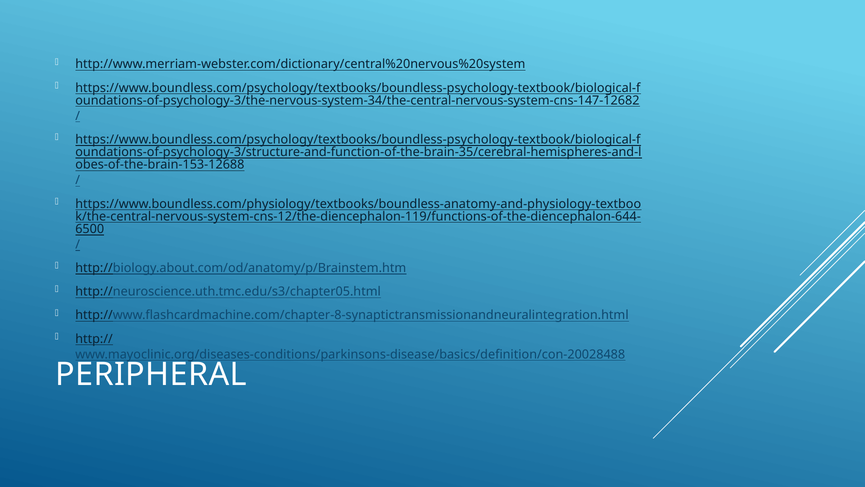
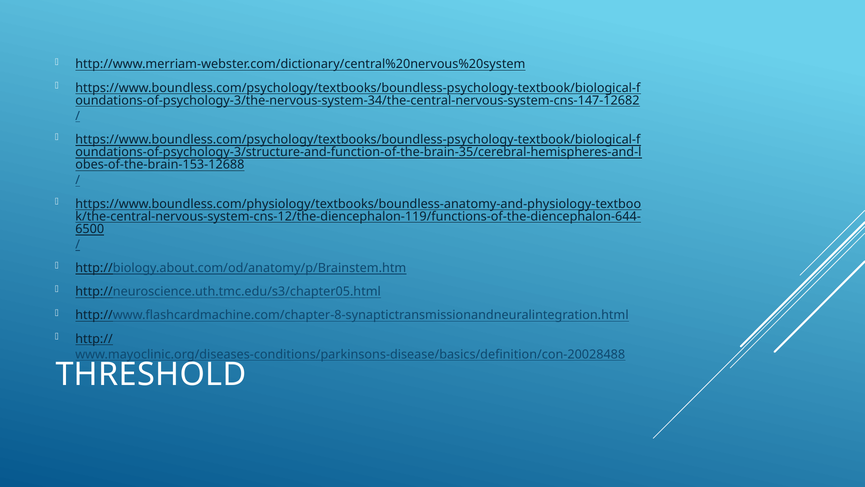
PERIPHERAL: PERIPHERAL -> THRESHOLD
